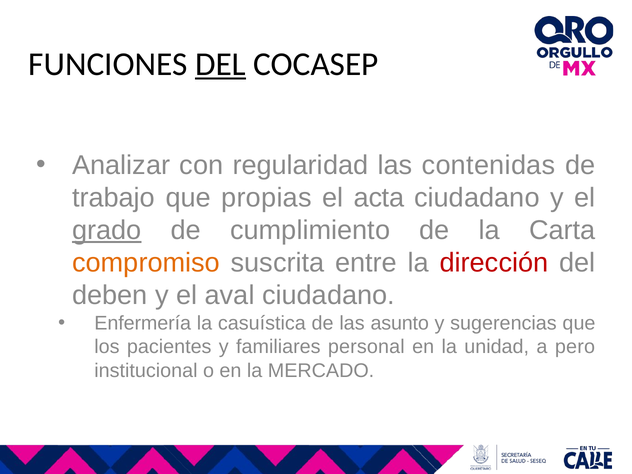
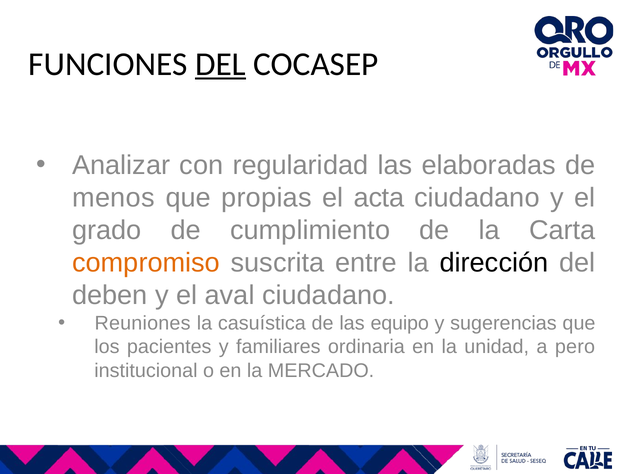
contenidas: contenidas -> elaboradas
trabajo: trabajo -> menos
grado underline: present -> none
dirección colour: red -> black
Enfermería: Enfermería -> Reuniones
asunto: asunto -> equipo
personal: personal -> ordinaria
